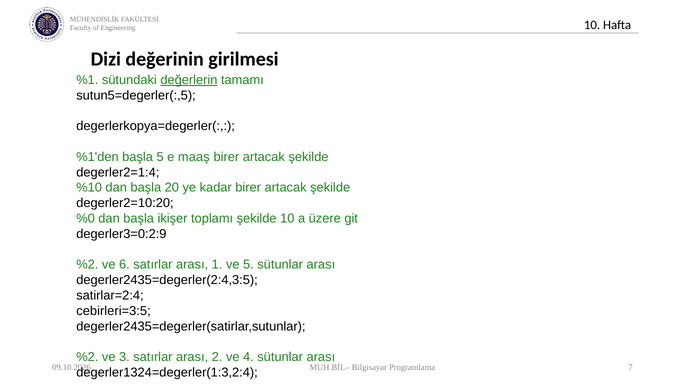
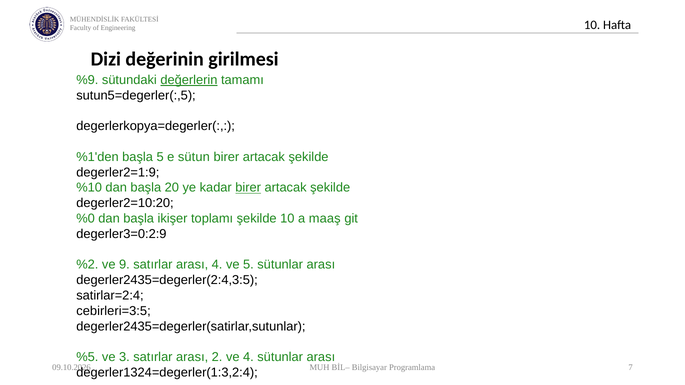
%1: %1 -> %9
maaş: maaş -> sütun
degerler2=1:4: degerler2=1:4 -> degerler2=1:9
birer at (248, 188) underline: none -> present
üzere: üzere -> maaş
6: 6 -> 9
arası 1: 1 -> 4
%2 at (87, 357): %2 -> %5
